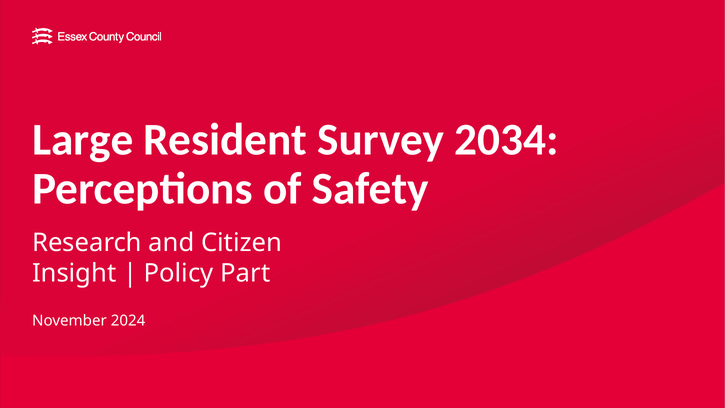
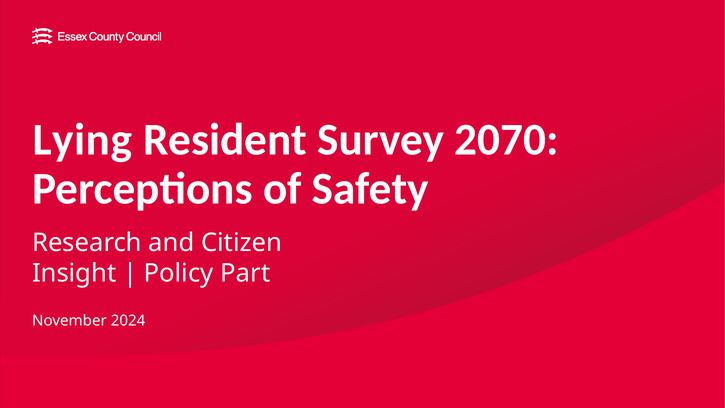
Large: Large -> Lying
2034: 2034 -> 2070
